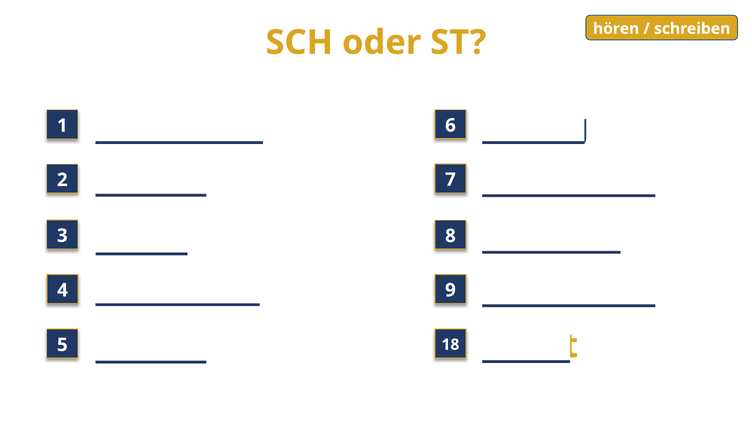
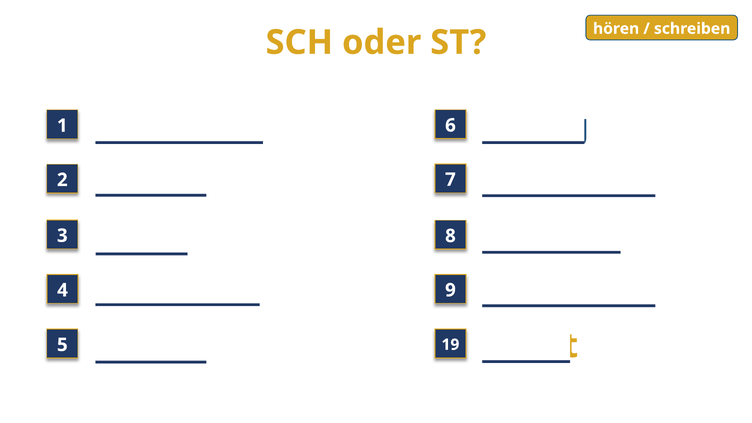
18: 18 -> 19
